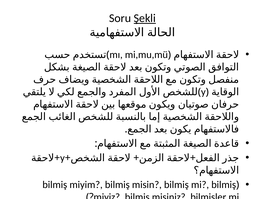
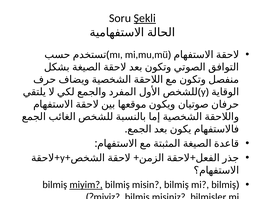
miyim underline: none -> present
